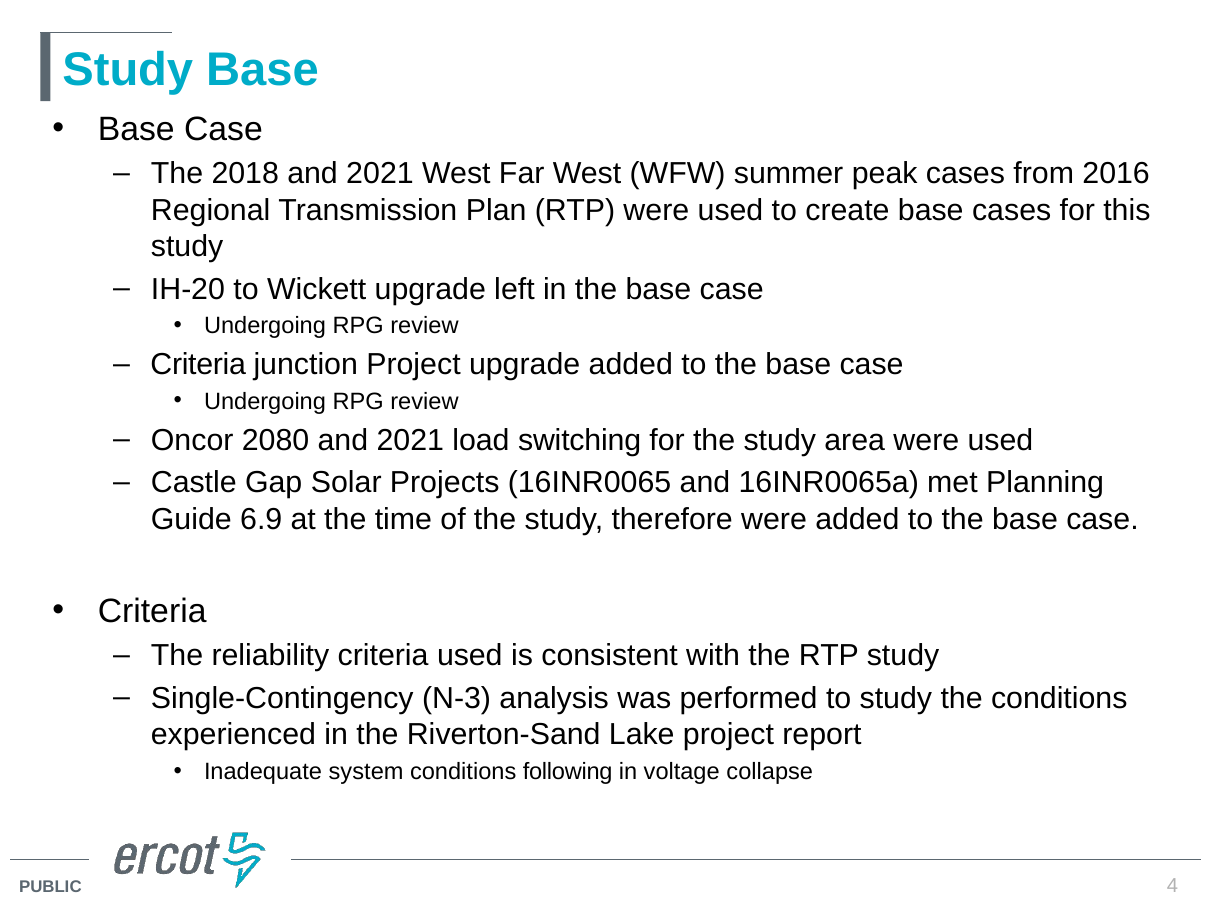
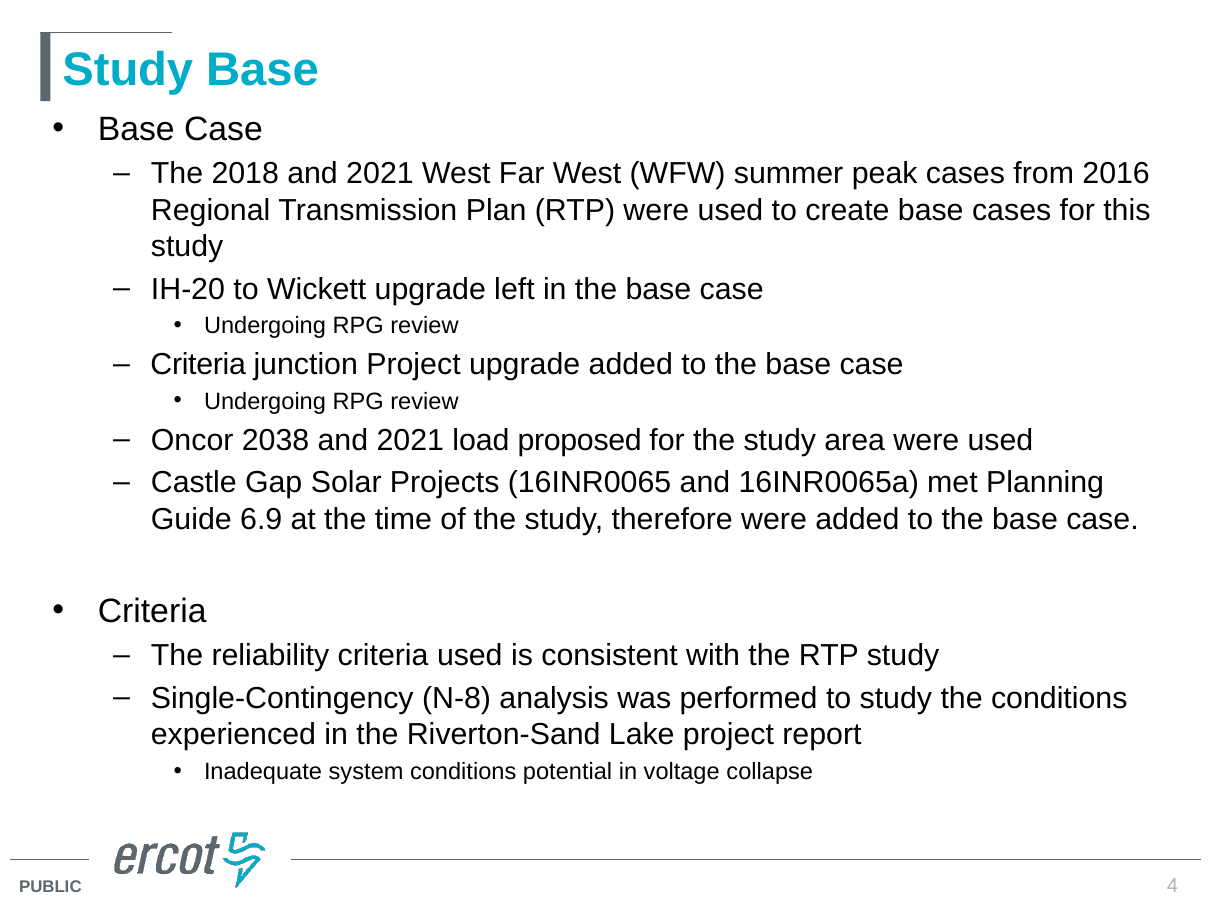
2080: 2080 -> 2038
switching: switching -> proposed
N-3: N-3 -> N-8
following: following -> potential
